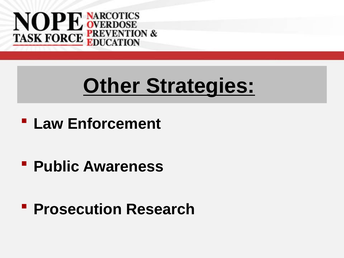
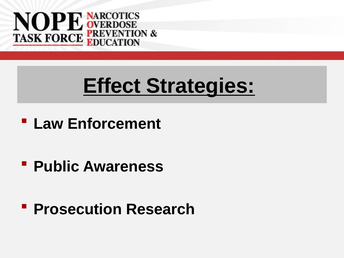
Other: Other -> Effect
